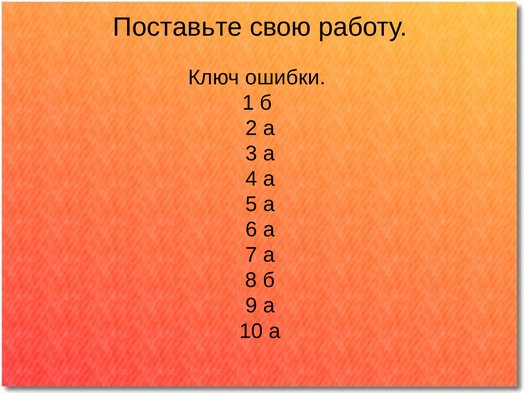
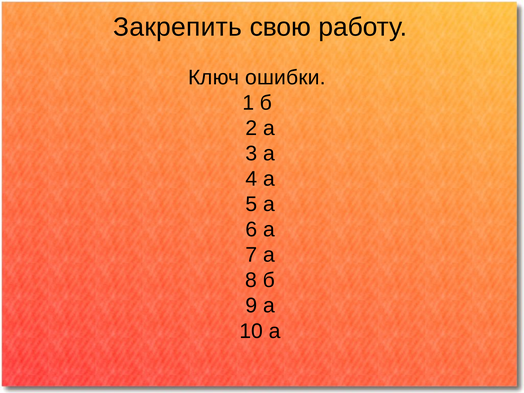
Поставьте: Поставьте -> Закрепить
